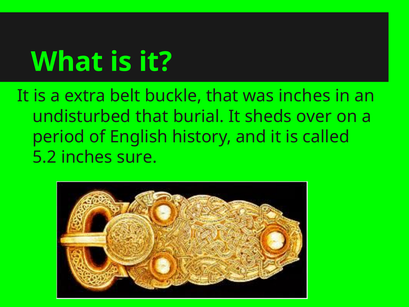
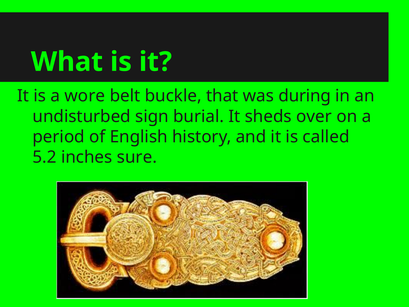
extra: extra -> wore
was inches: inches -> during
undisturbed that: that -> sign
